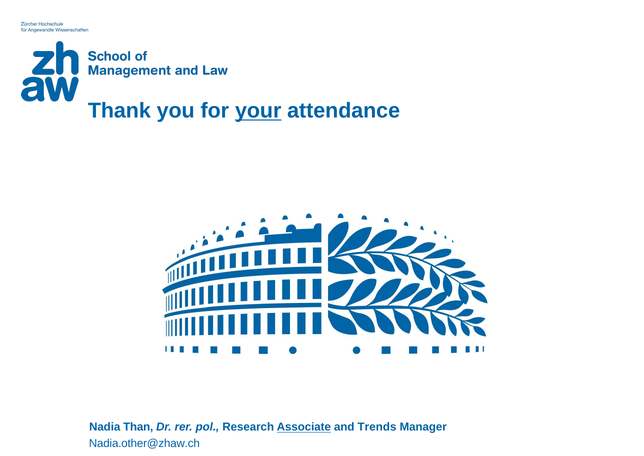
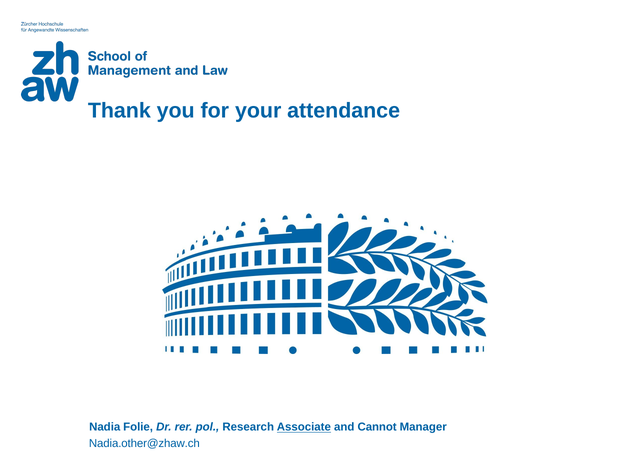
your underline: present -> none
Than: Than -> Folie
Trends: Trends -> Cannot
